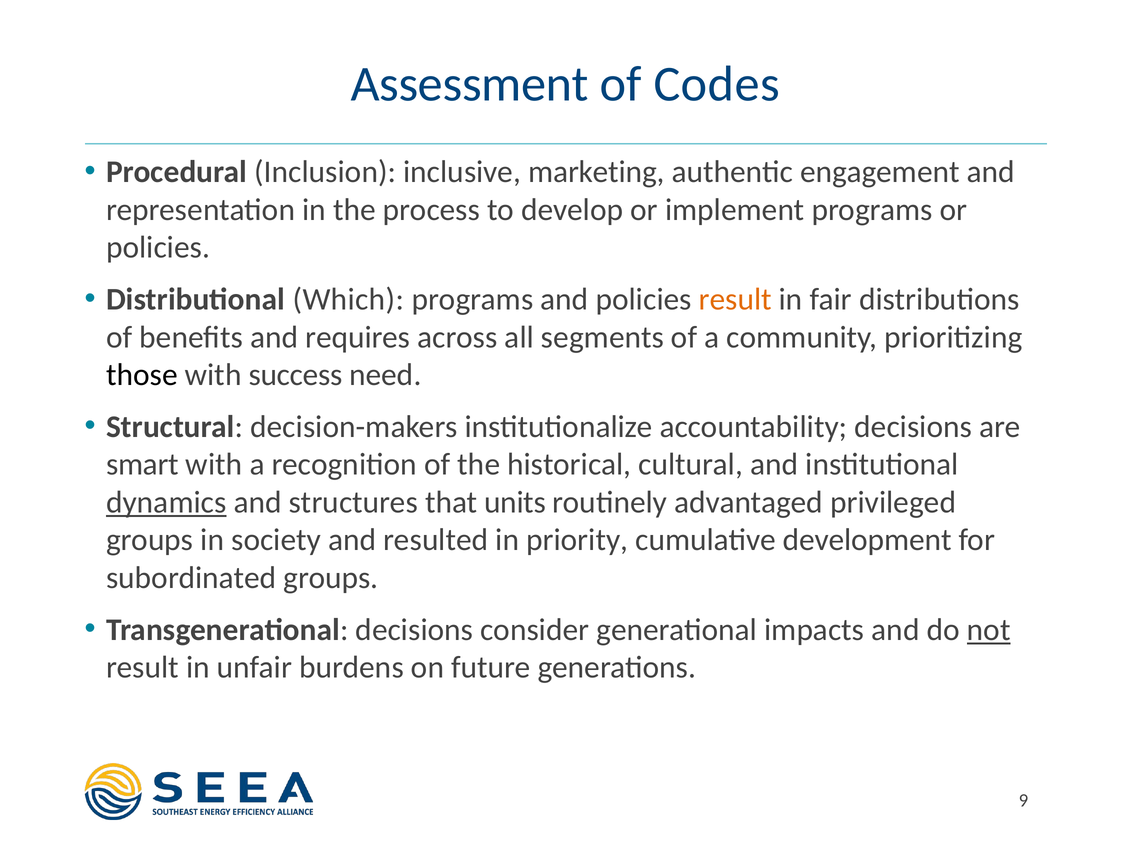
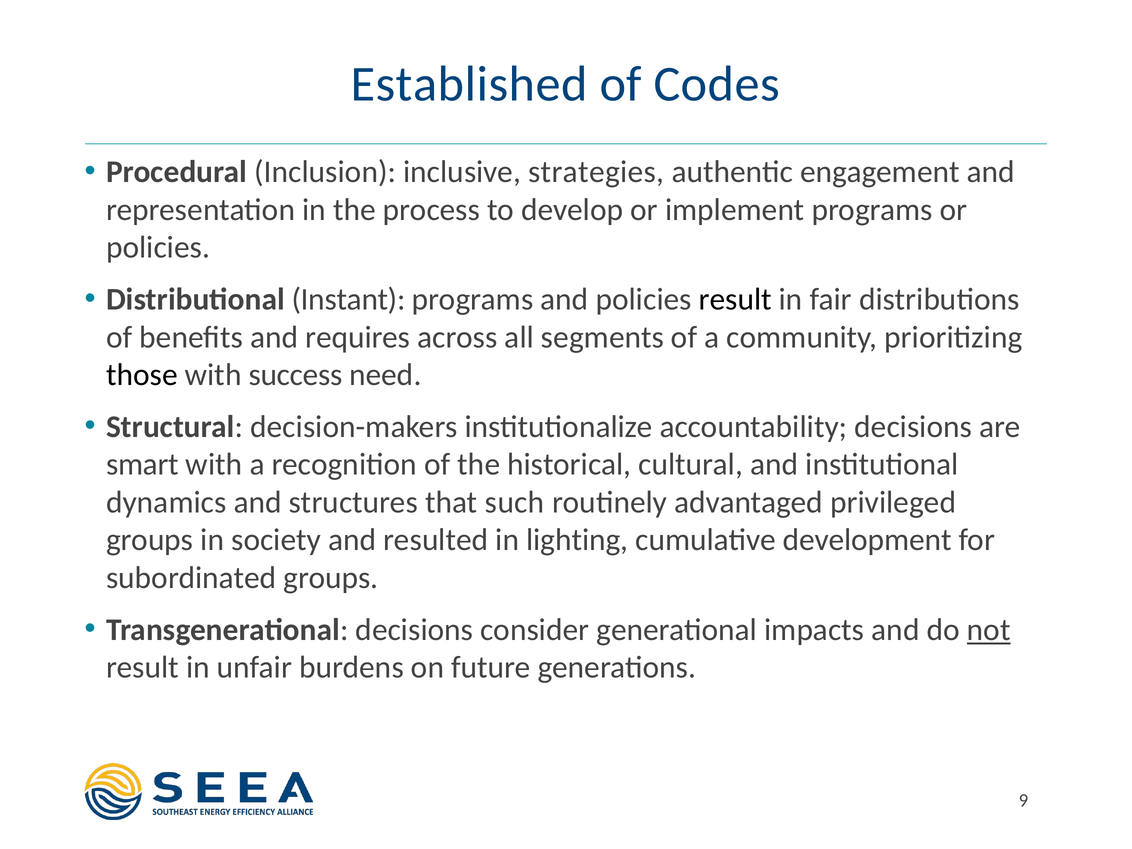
Assessment: Assessment -> Established
marketing: marketing -> strategies
Which: Which -> Instant
result at (735, 299) colour: orange -> black
dynamics underline: present -> none
units: units -> such
priority: priority -> lighting
